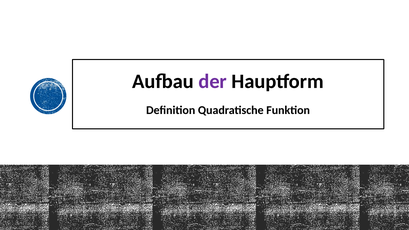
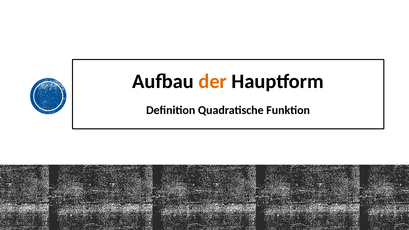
der colour: purple -> orange
